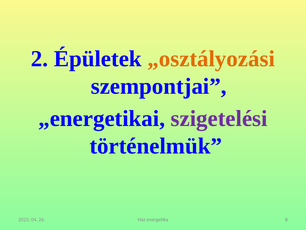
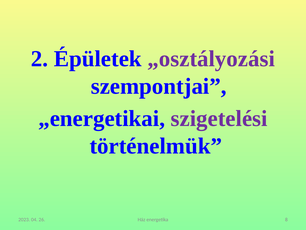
„osztályozási colour: orange -> purple
